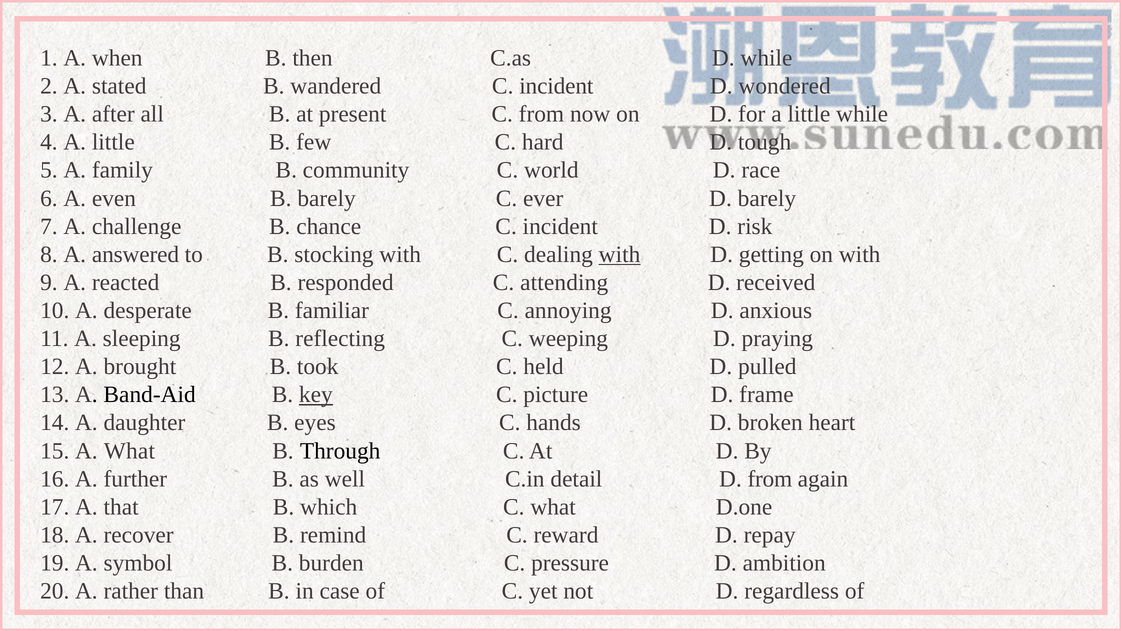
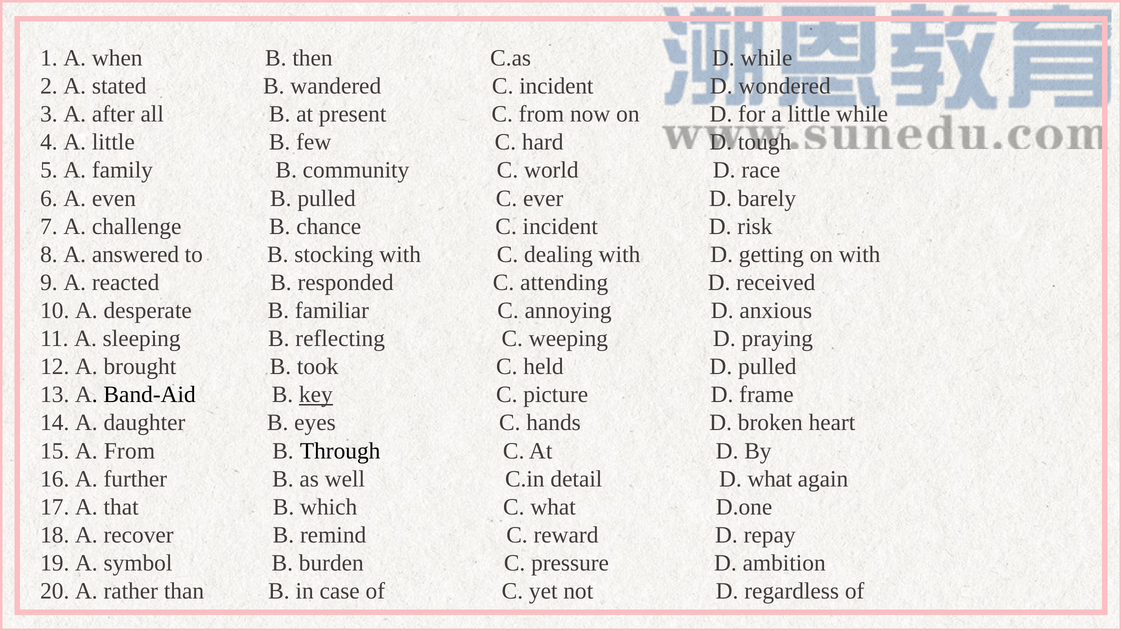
B barely: barely -> pulled
with at (620, 254) underline: present -> none
A What: What -> From
D from: from -> what
